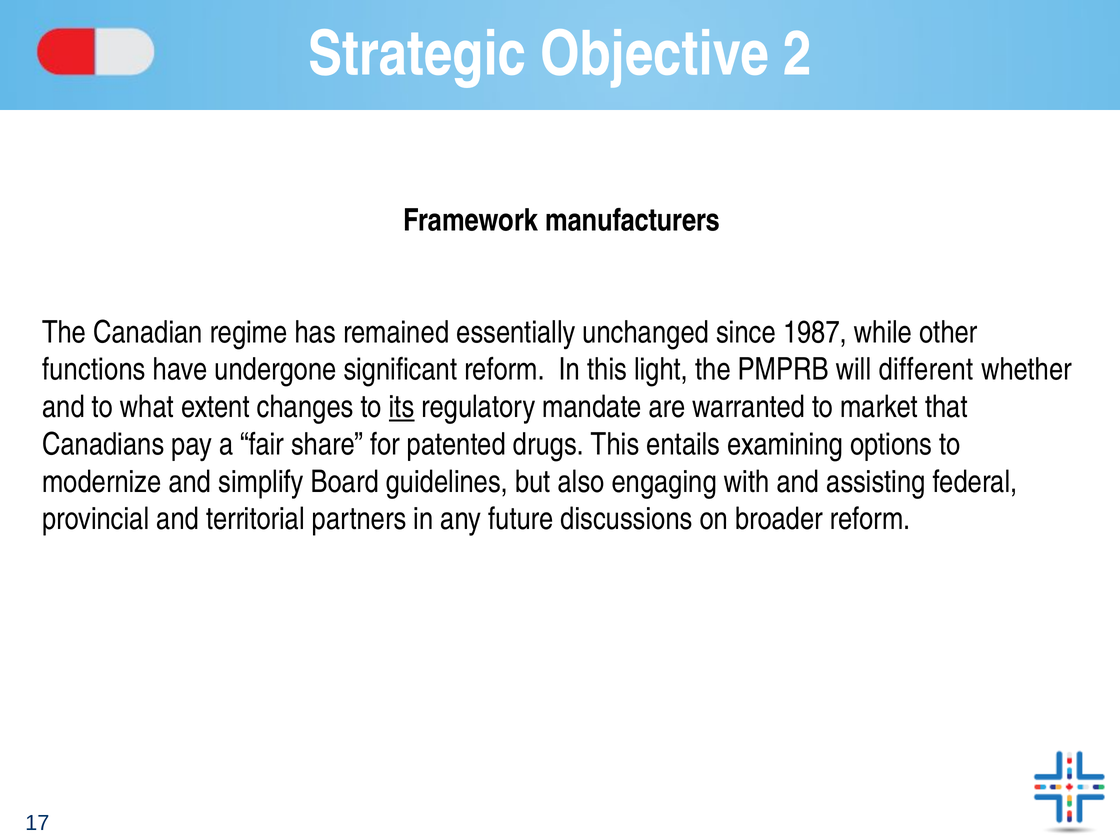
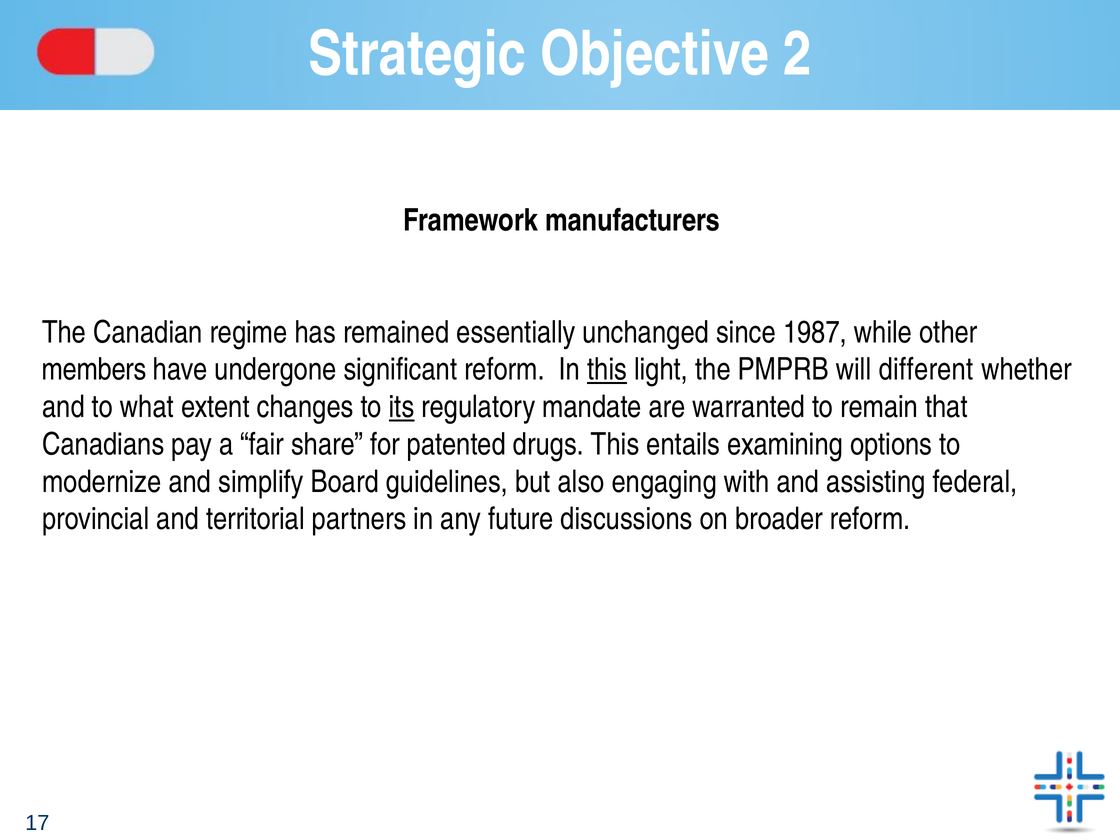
functions: functions -> members
this at (607, 370) underline: none -> present
market: market -> remain
